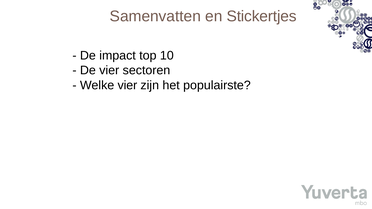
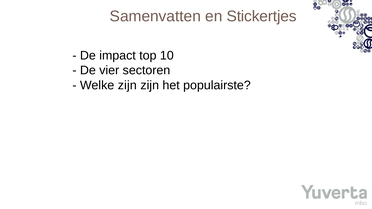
Welke vier: vier -> zijn
